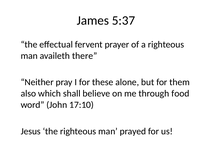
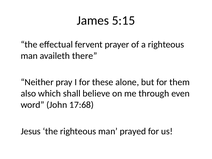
5:37: 5:37 -> 5:15
food: food -> even
17:10: 17:10 -> 17:68
